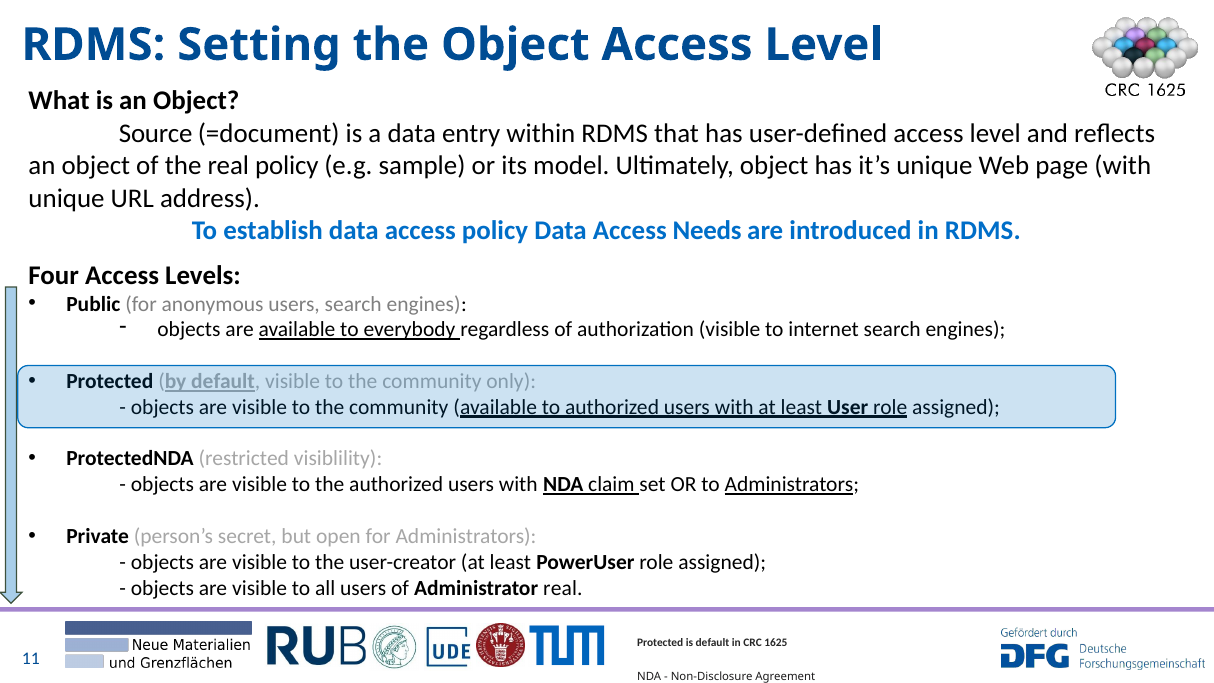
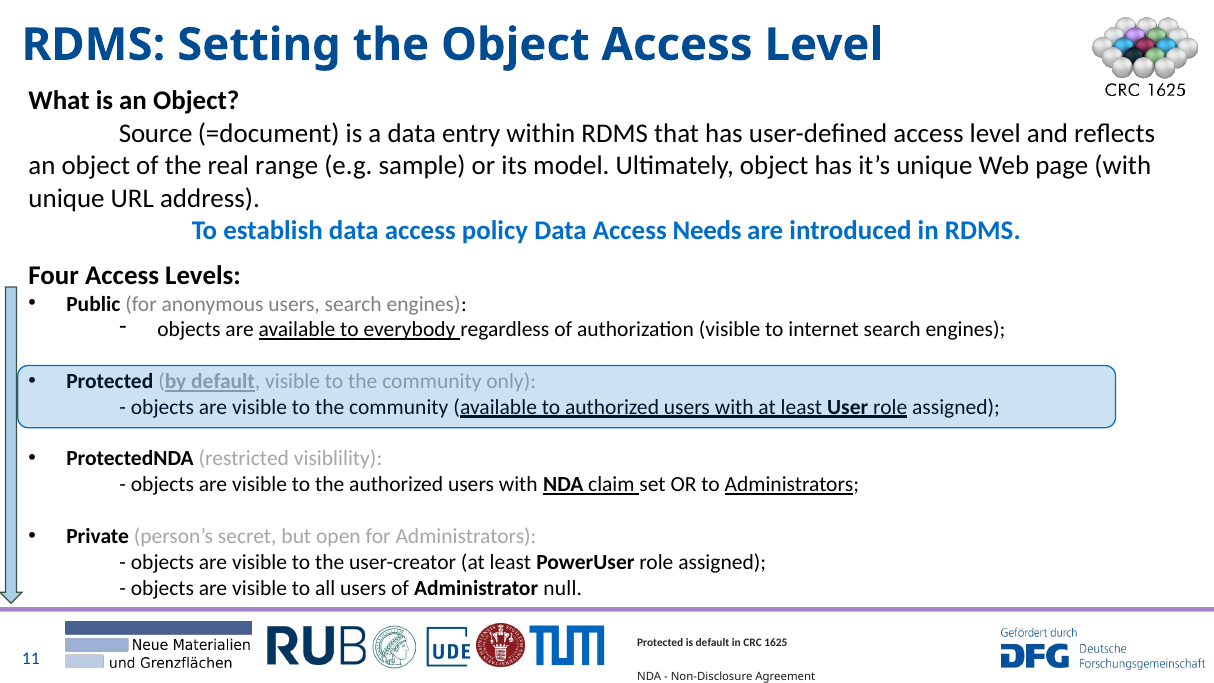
real policy: policy -> range
Administrator real: real -> null
